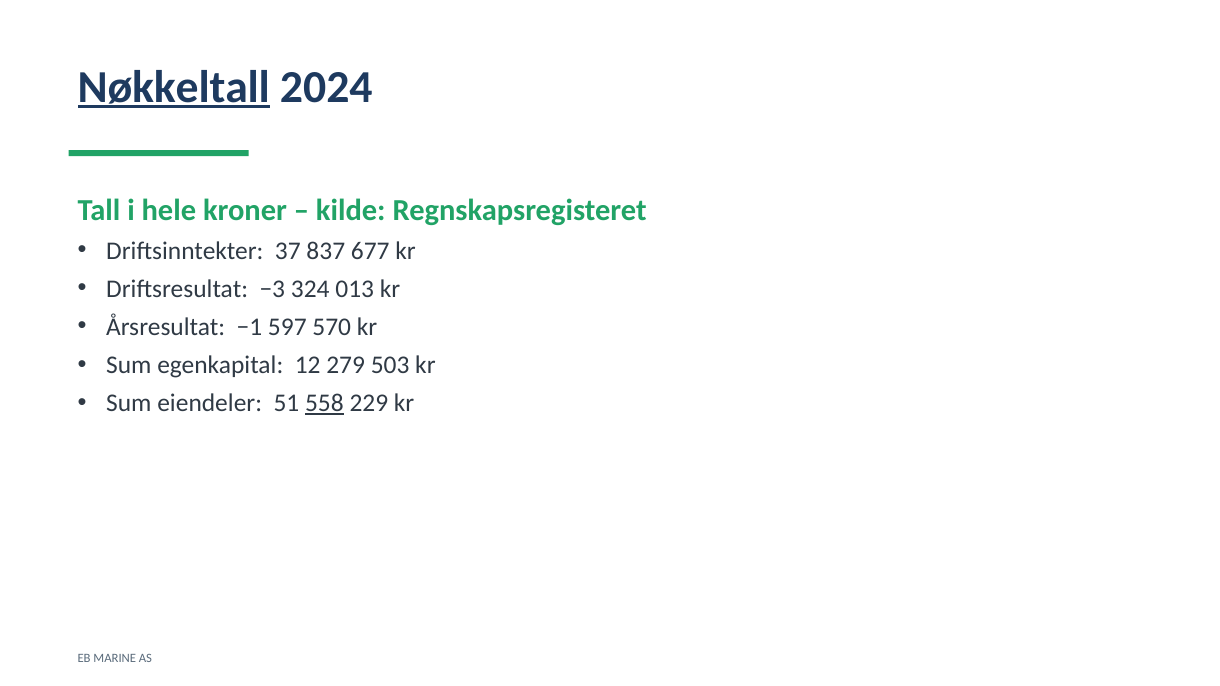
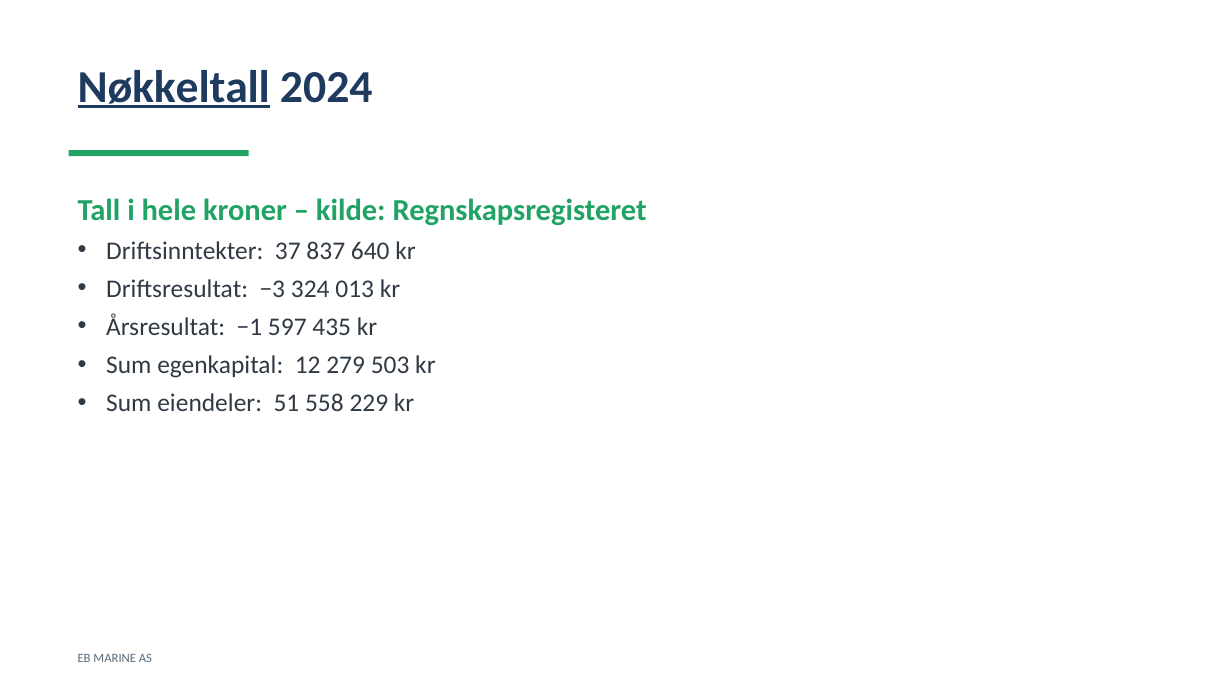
677: 677 -> 640
570: 570 -> 435
558 underline: present -> none
